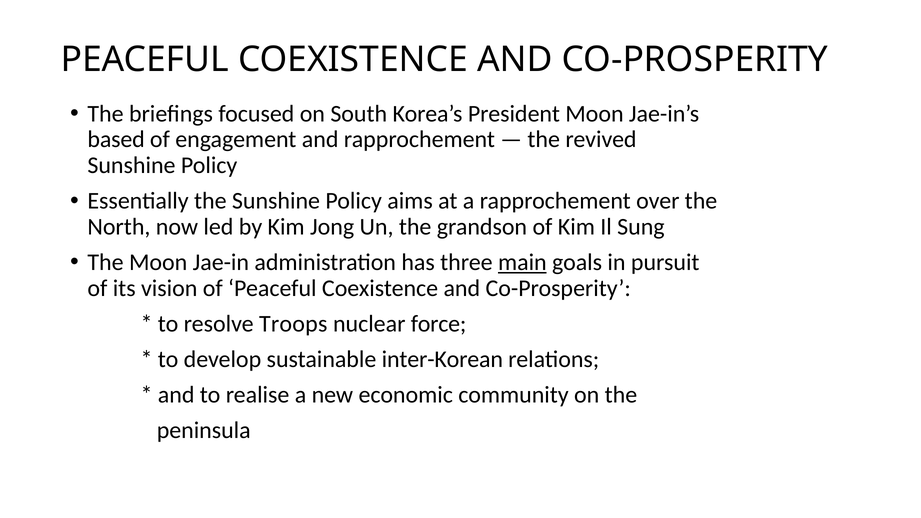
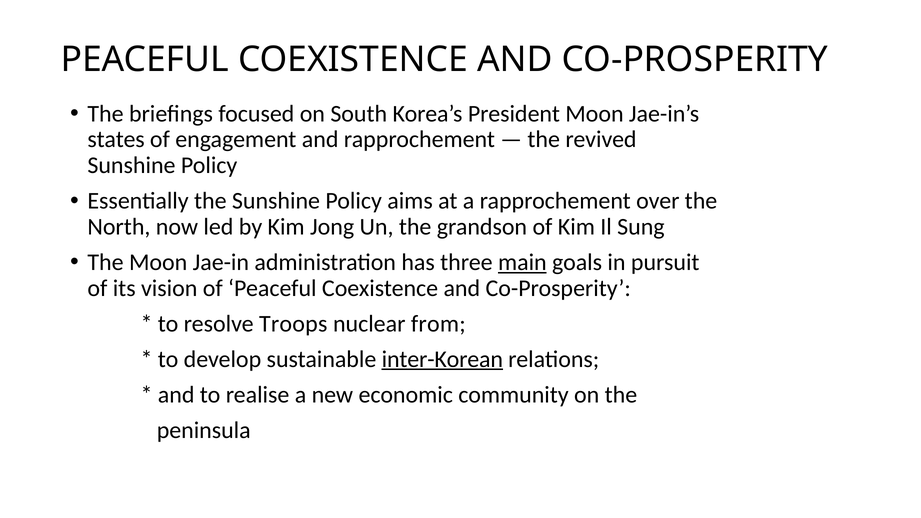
based: based -> states
force: force -> from
inter-Korean underline: none -> present
